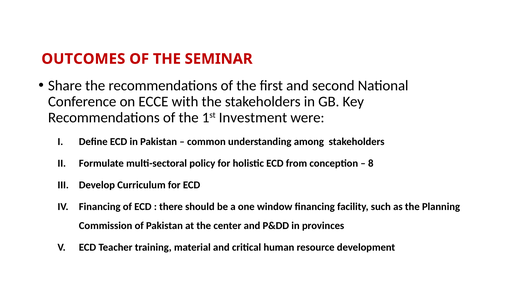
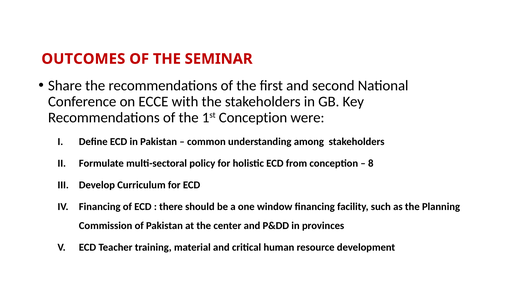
1st Investment: Investment -> Conception
